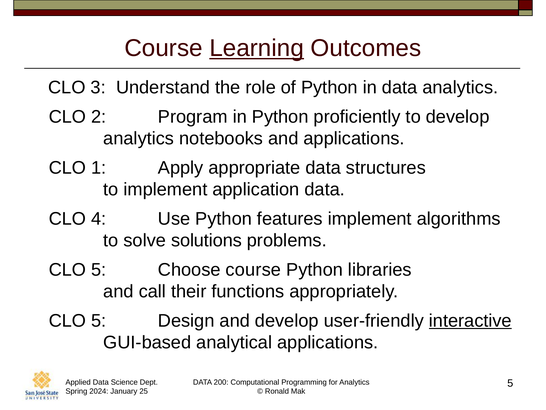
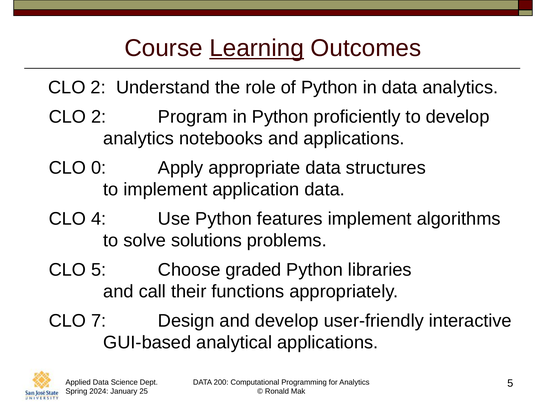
3 at (98, 87): 3 -> 2
1: 1 -> 0
Choose course: course -> graded
5 at (99, 320): 5 -> 7
interactive underline: present -> none
